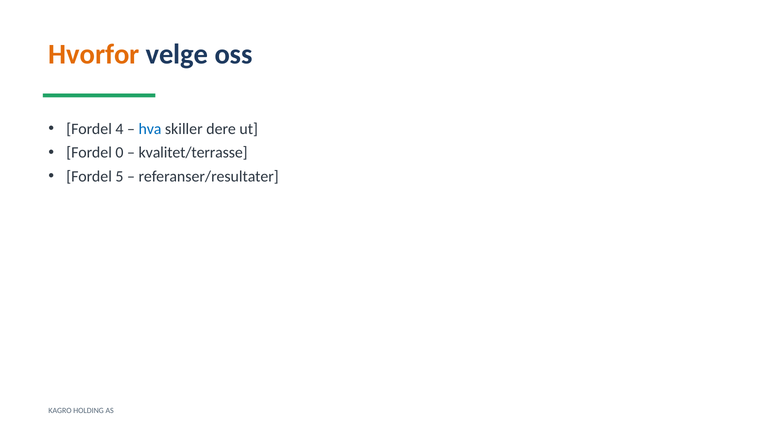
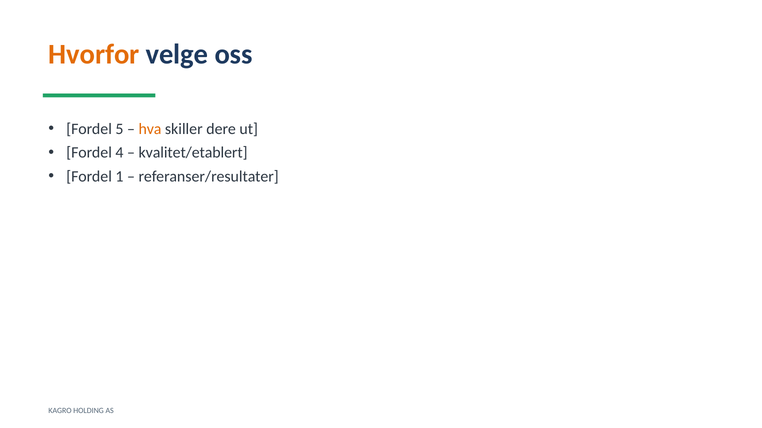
4: 4 -> 5
hva colour: blue -> orange
0: 0 -> 4
kvalitet/terrasse: kvalitet/terrasse -> kvalitet/etablert
5: 5 -> 1
